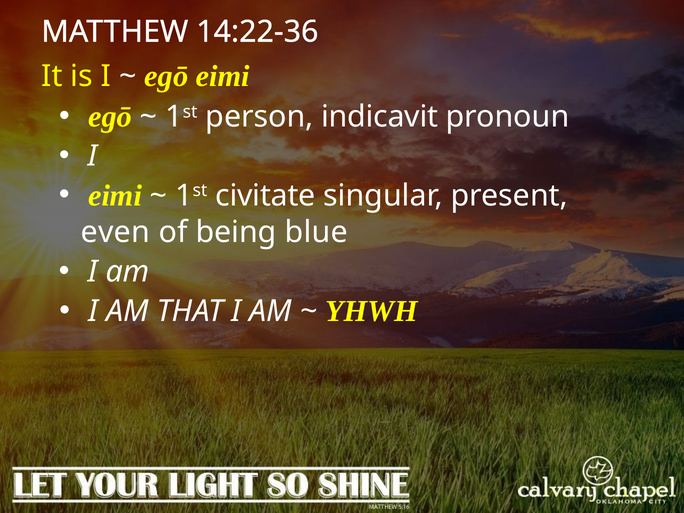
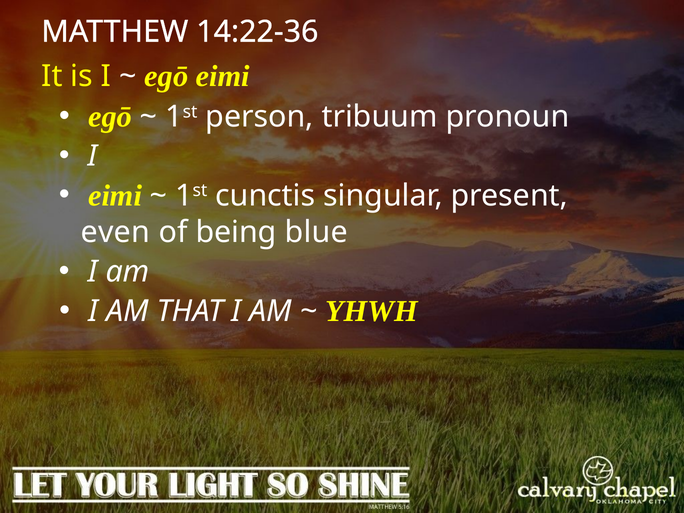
indicavit: indicavit -> tribuum
civitate: civitate -> cunctis
